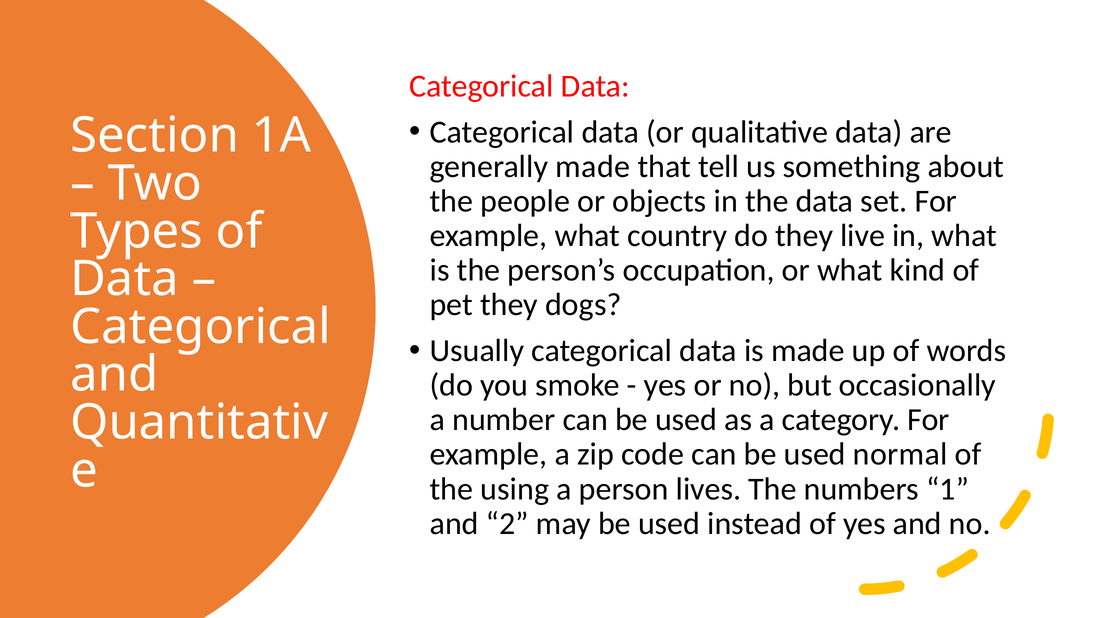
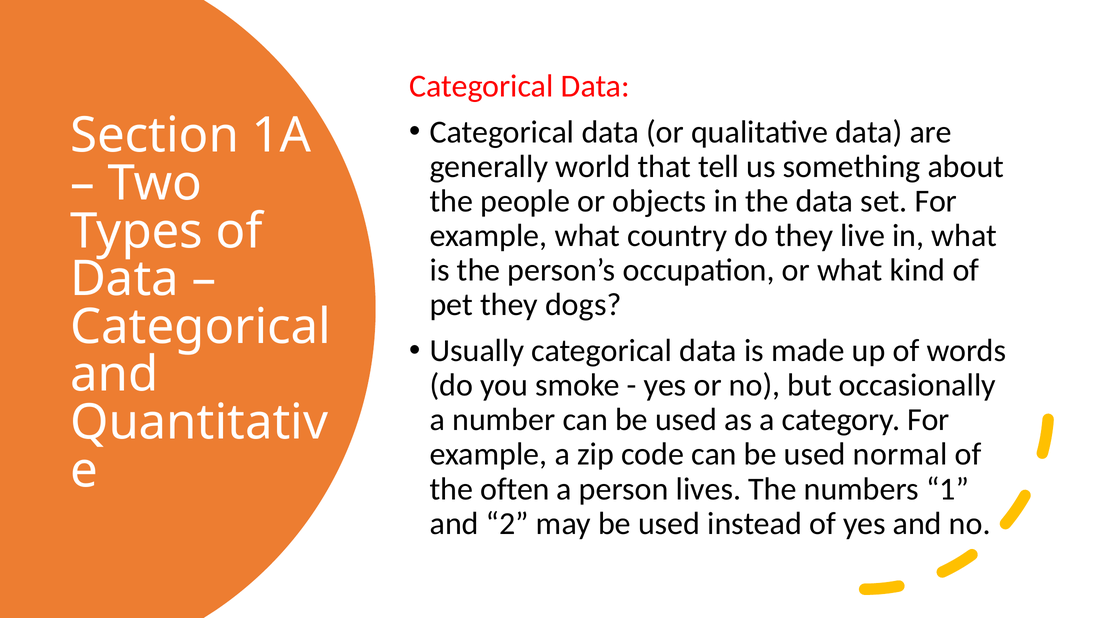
generally made: made -> world
using: using -> often
